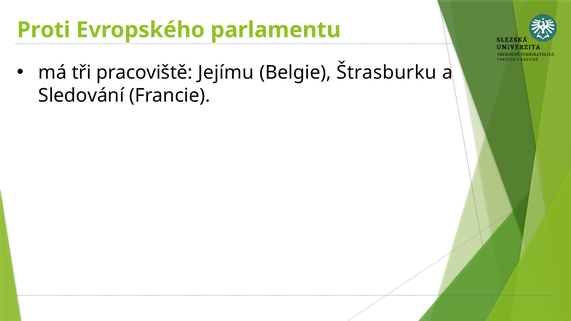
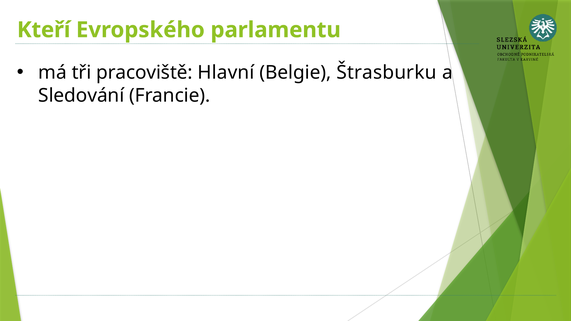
Proti: Proti -> Kteří
Jejímu: Jejímu -> Hlavní
